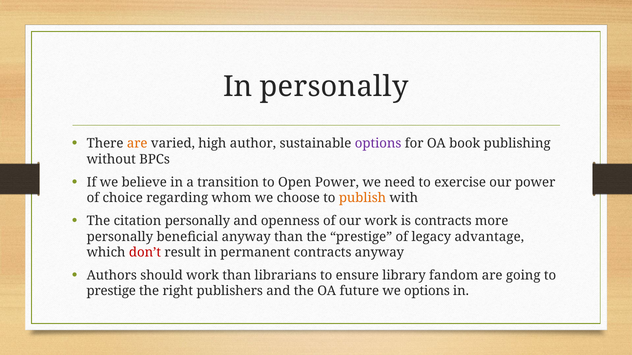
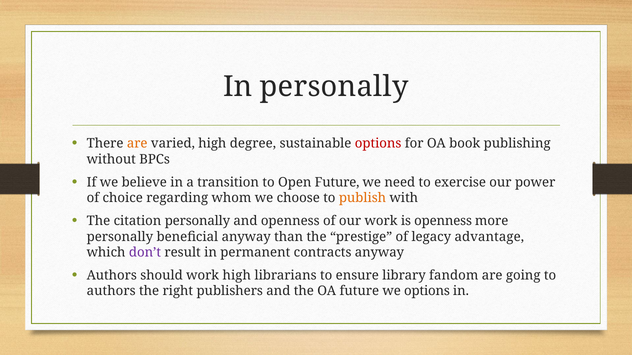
author: author -> degree
options at (378, 144) colour: purple -> red
Open Power: Power -> Future
is contracts: contracts -> openness
don’t colour: red -> purple
work than: than -> high
prestige at (111, 292): prestige -> authors
